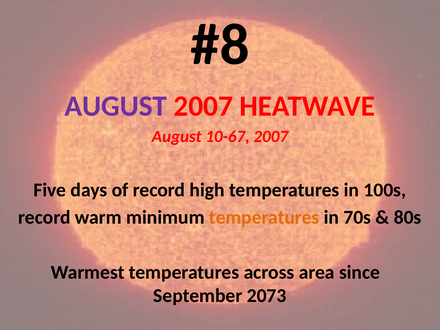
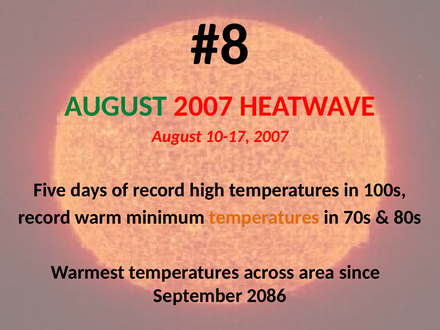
AUGUST at (116, 106) colour: purple -> green
10-67: 10-67 -> 10-17
2073: 2073 -> 2086
